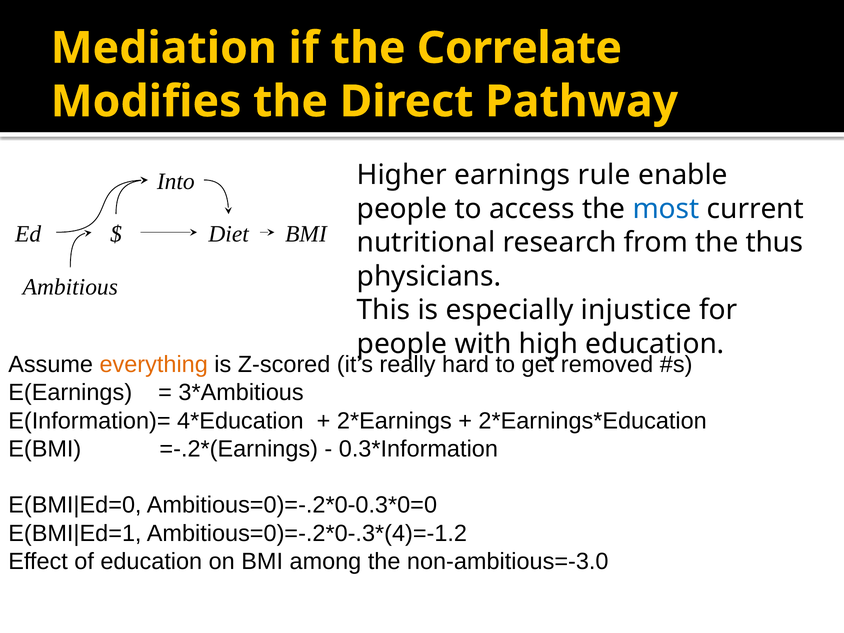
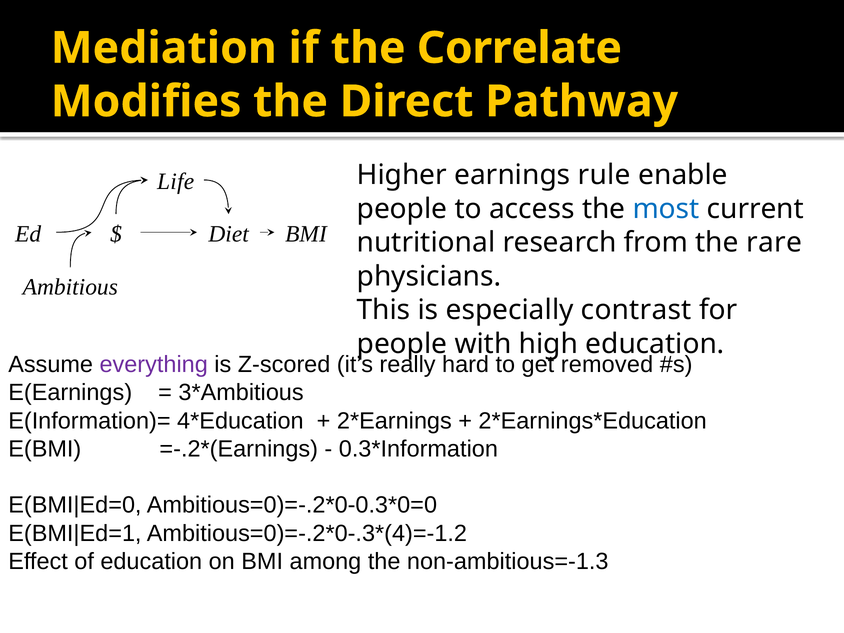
Into: Into -> Life
thus: thus -> rare
injustice: injustice -> contrast
everything colour: orange -> purple
non-ambitious=-3.0: non-ambitious=-3.0 -> non-ambitious=-1.3
